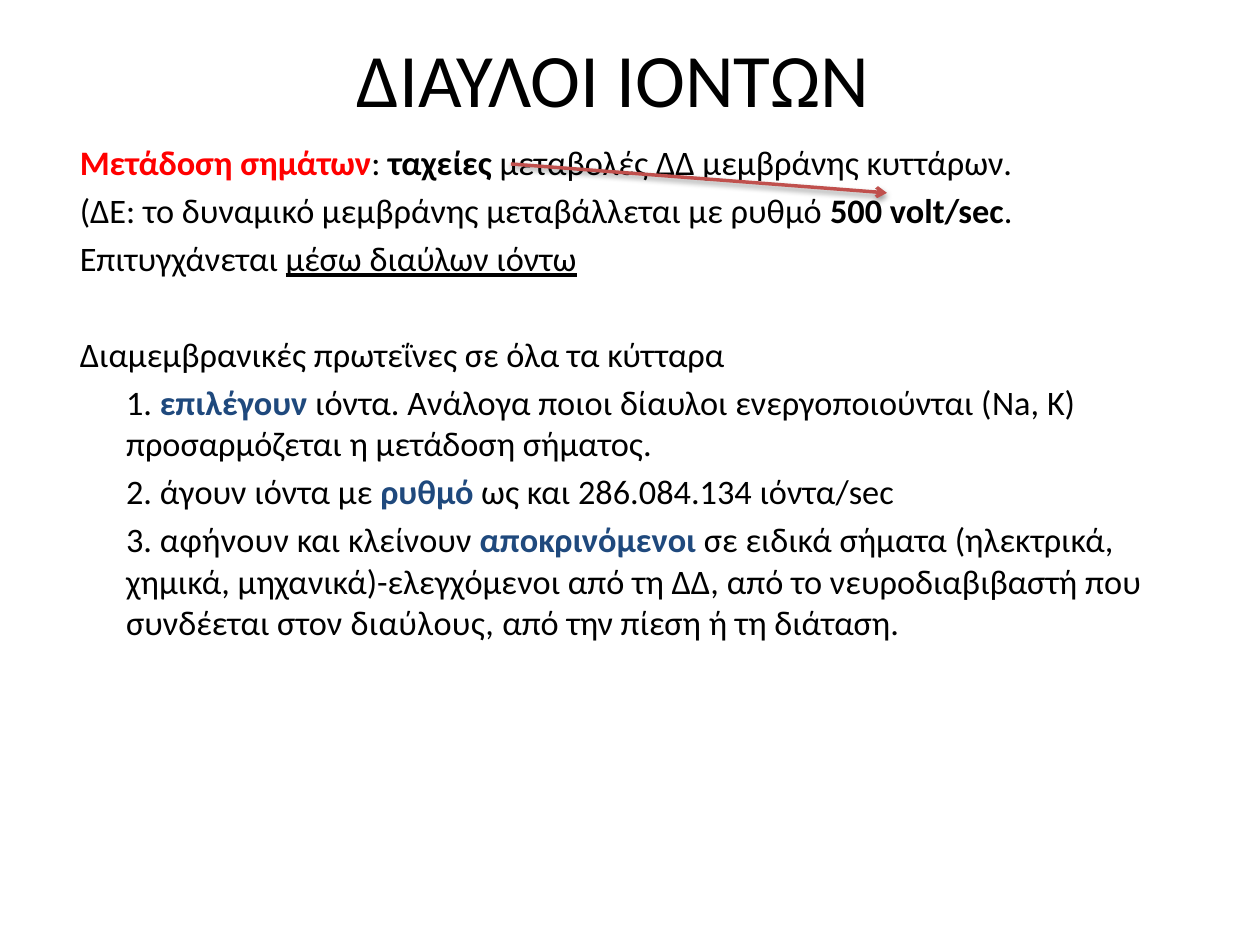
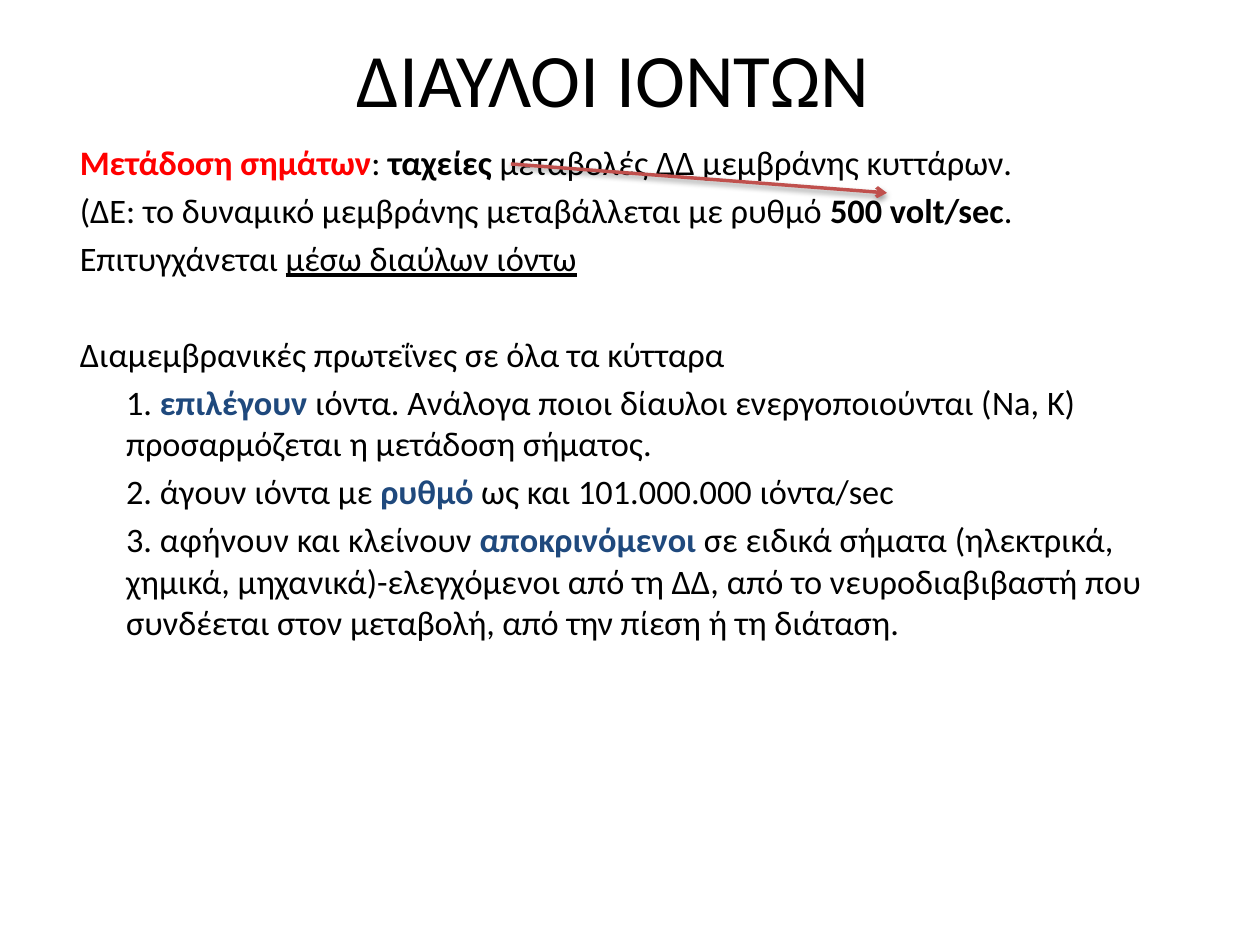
286.084.134: 286.084.134 -> 101.000.000
διαύλους: διαύλους -> μεταβολή
